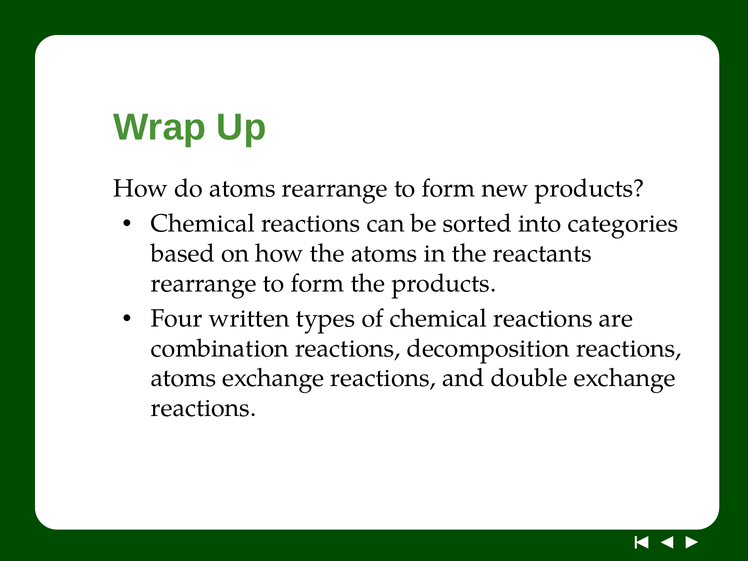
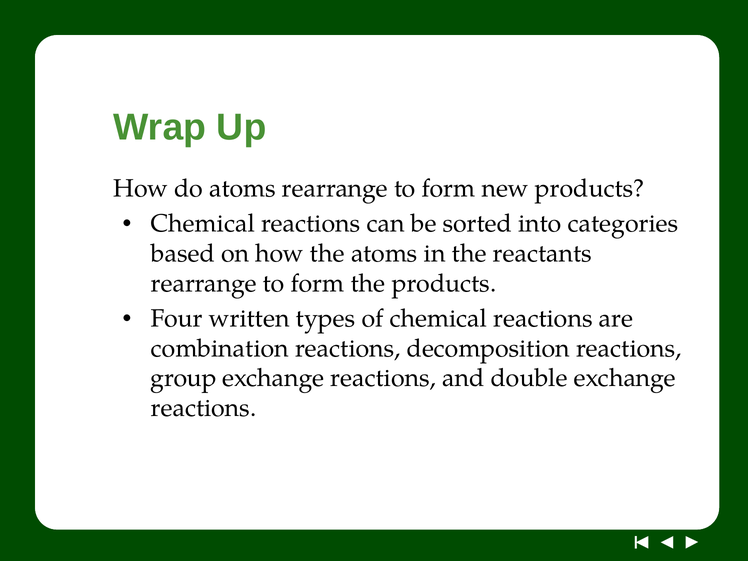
atoms at (184, 378): atoms -> group
